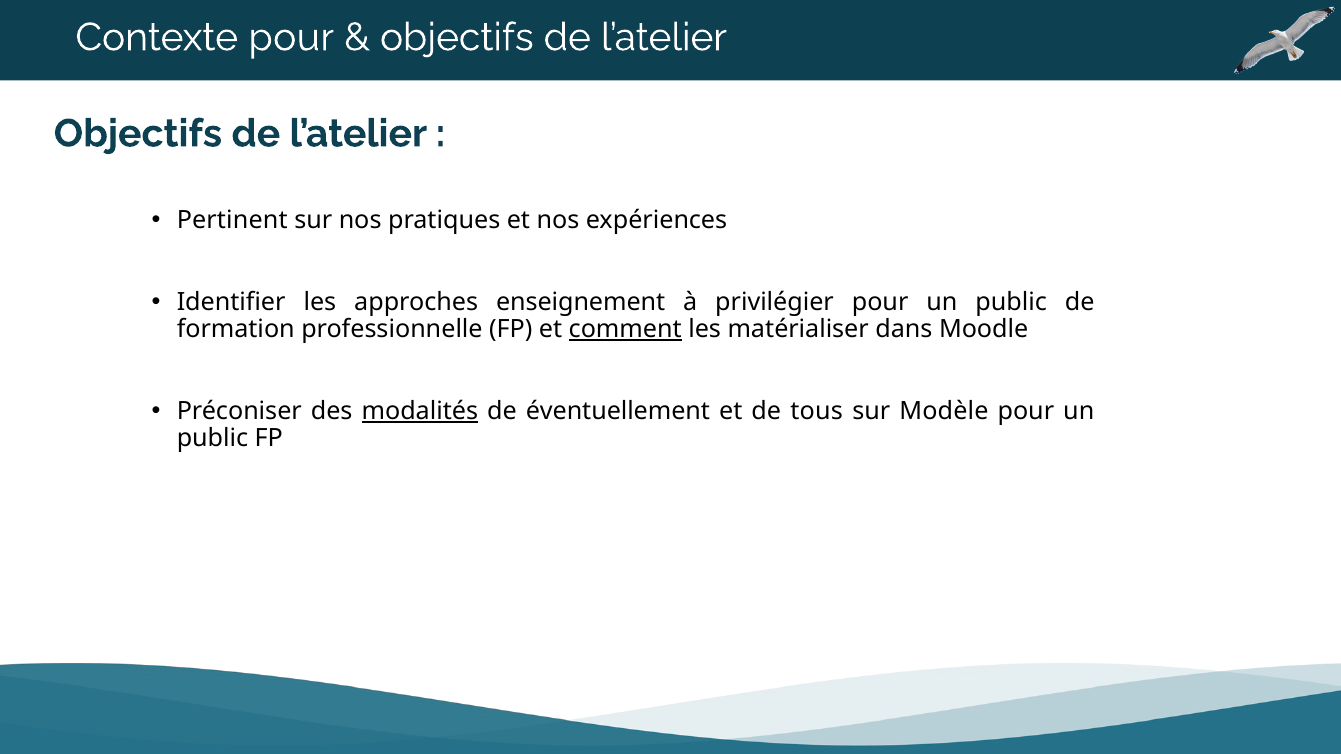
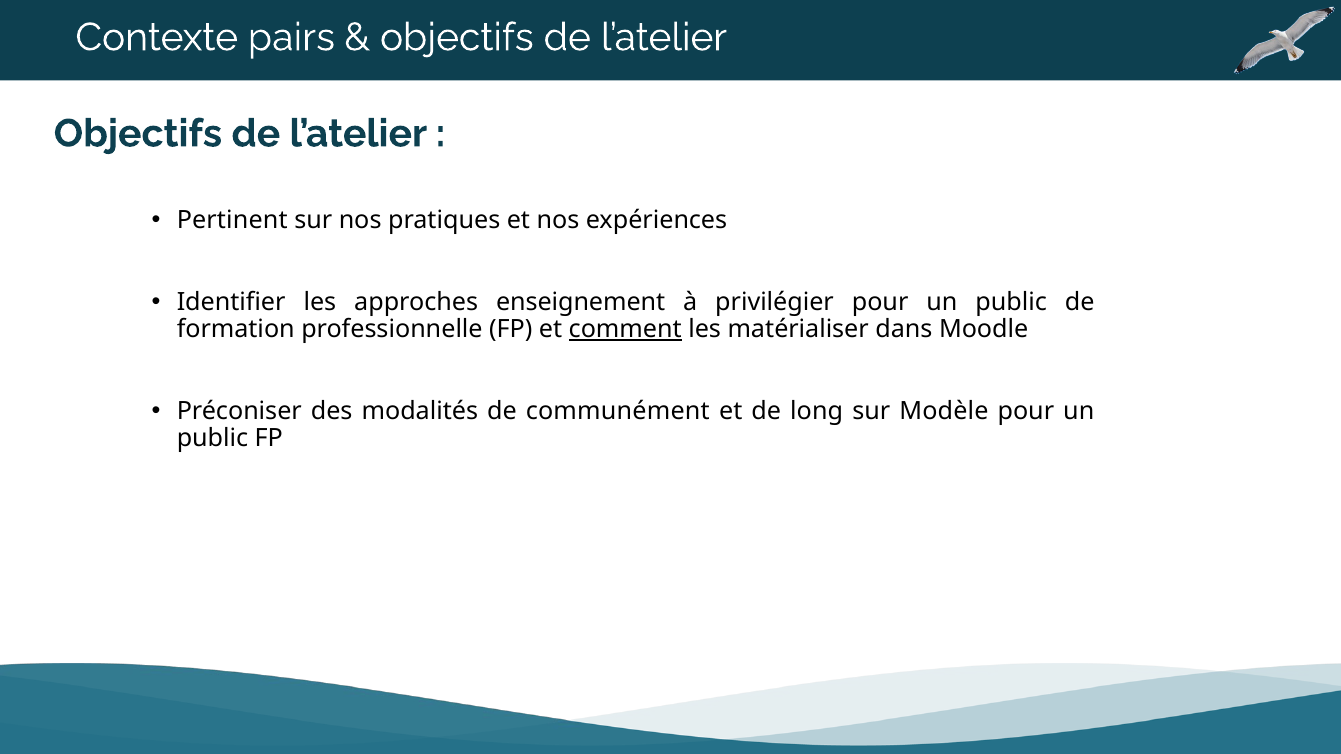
Contexte pour: pour -> pairs
modalités underline: present -> none
éventuellement: éventuellement -> communément
tous: tous -> long
